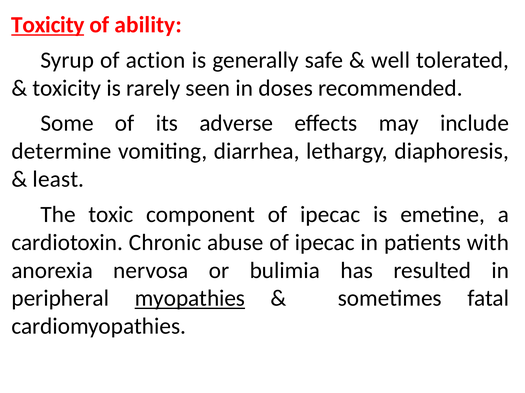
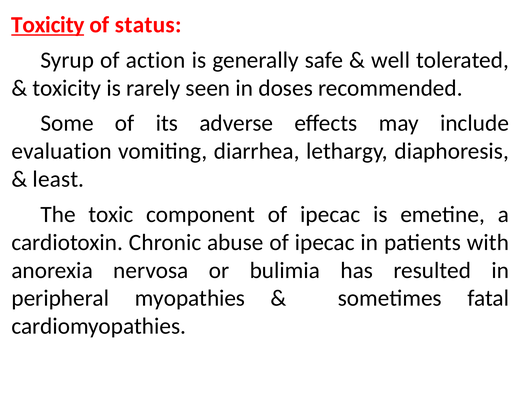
ability: ability -> status
determine: determine -> evaluation
myopathies underline: present -> none
